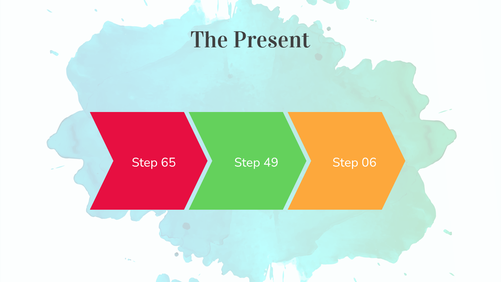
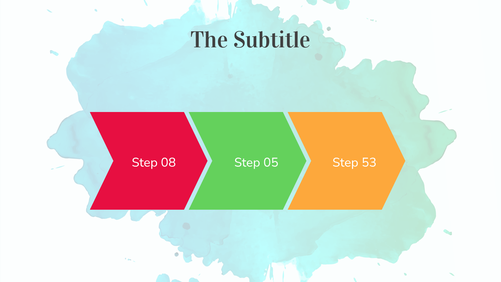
Present: Present -> Subtitle
65: 65 -> 08
49: 49 -> 05
06: 06 -> 53
